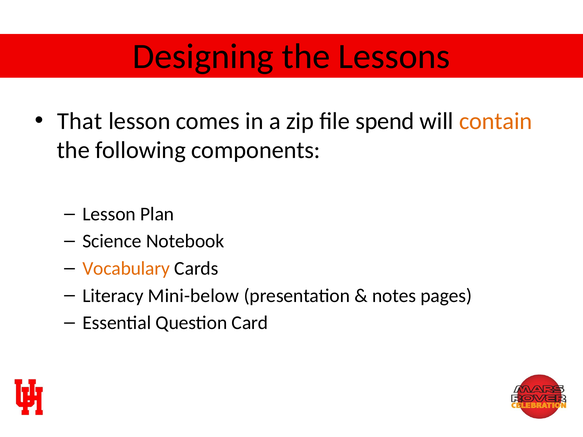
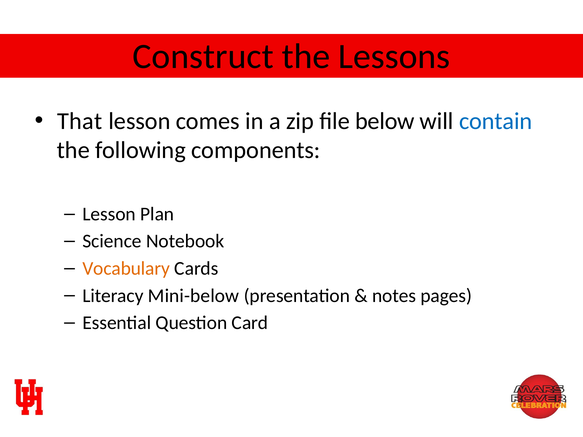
Designing: Designing -> Construct
spend: spend -> below
contain colour: orange -> blue
